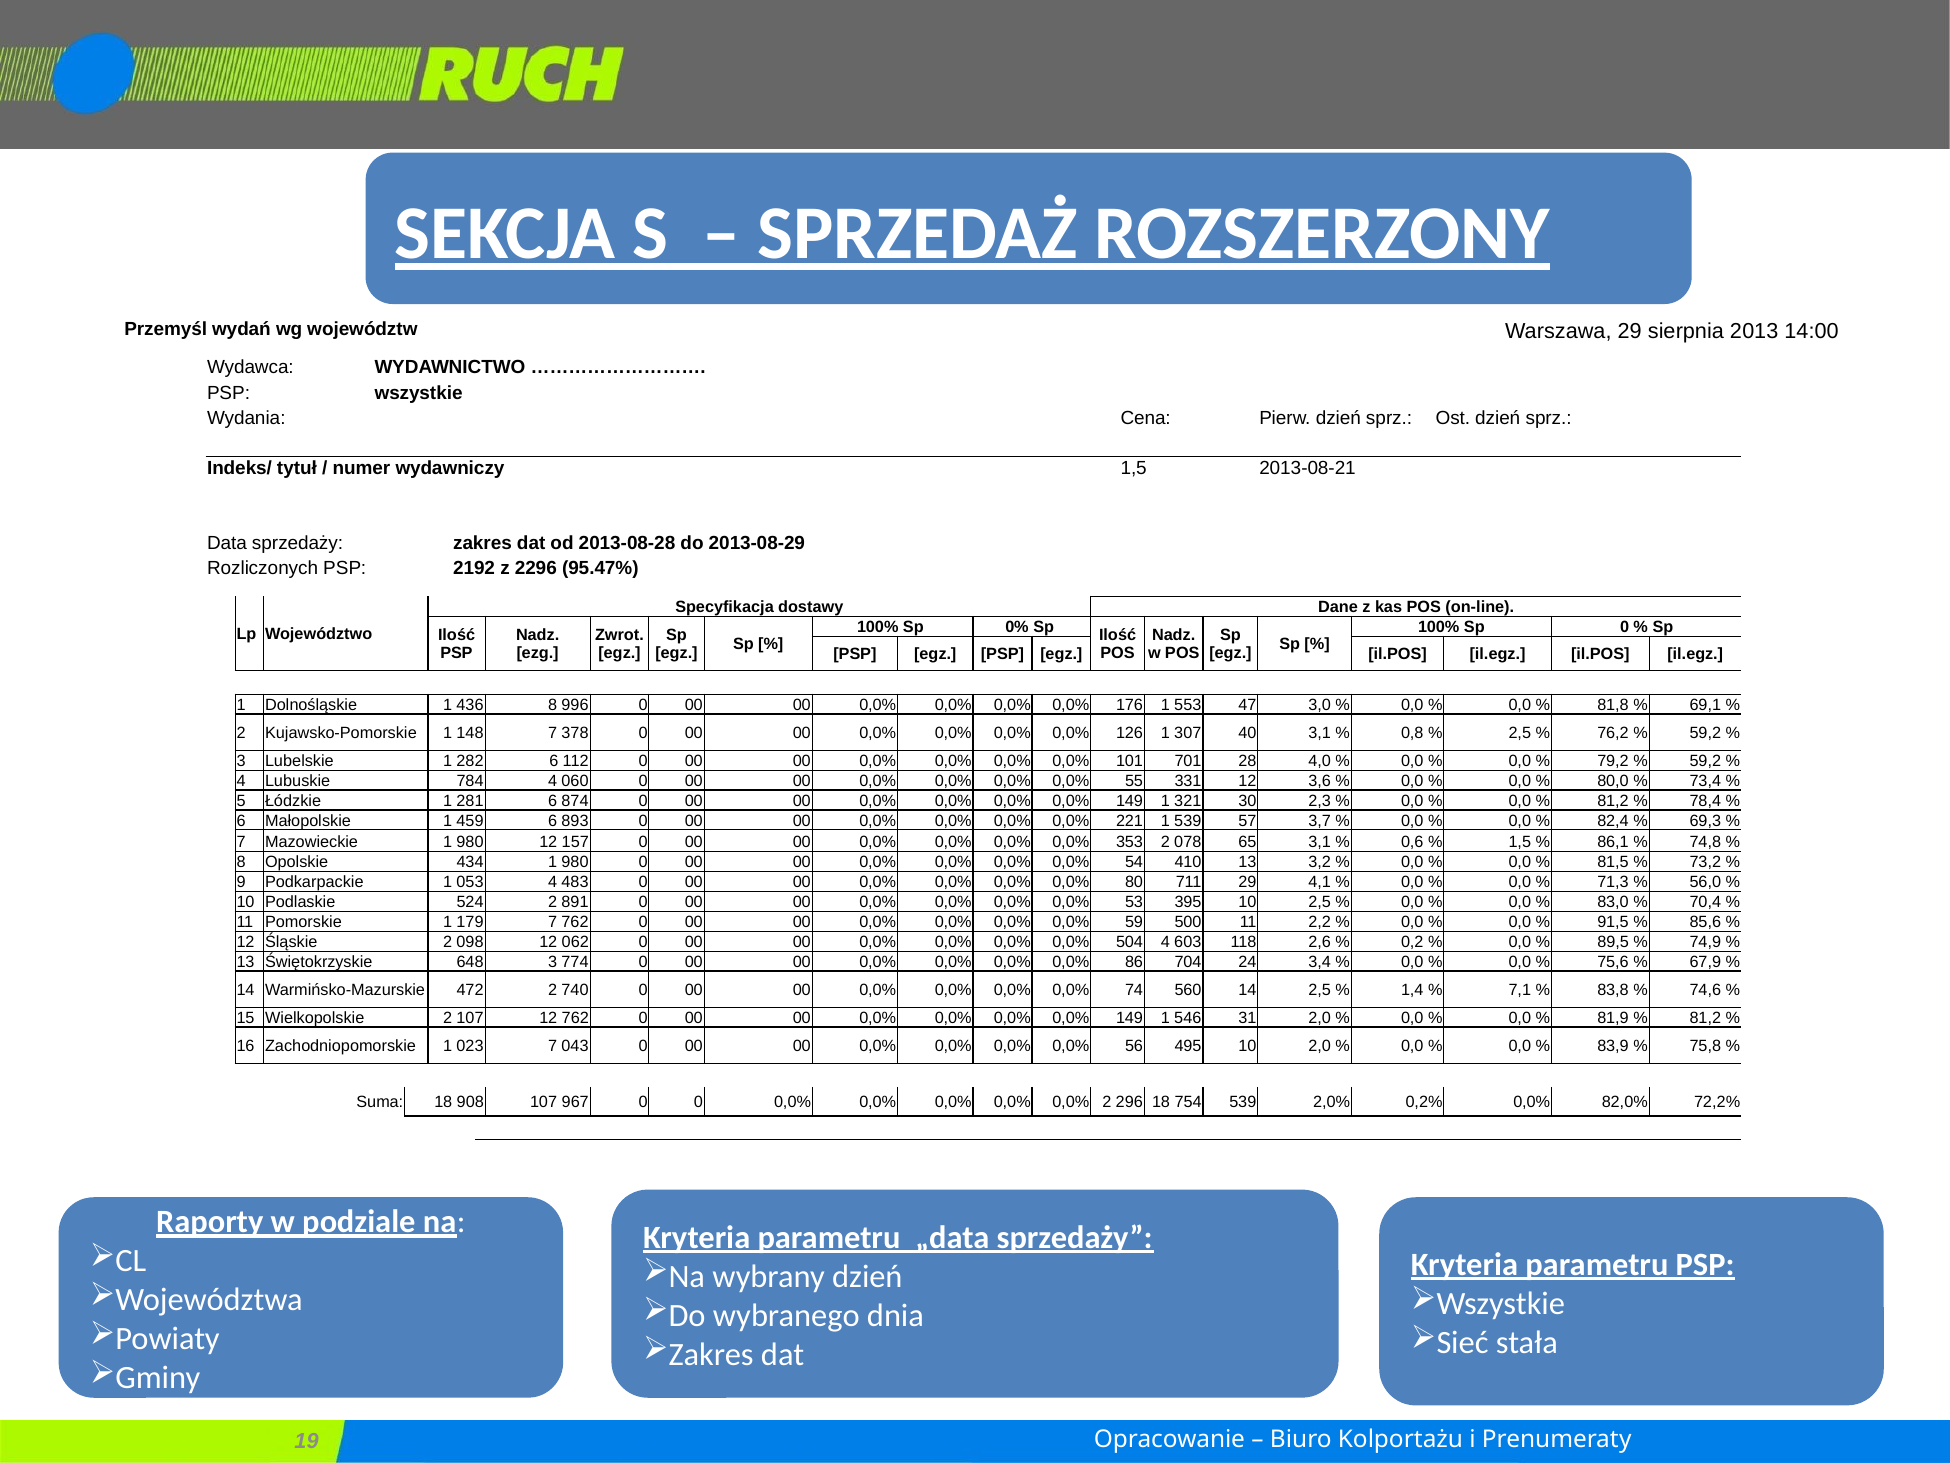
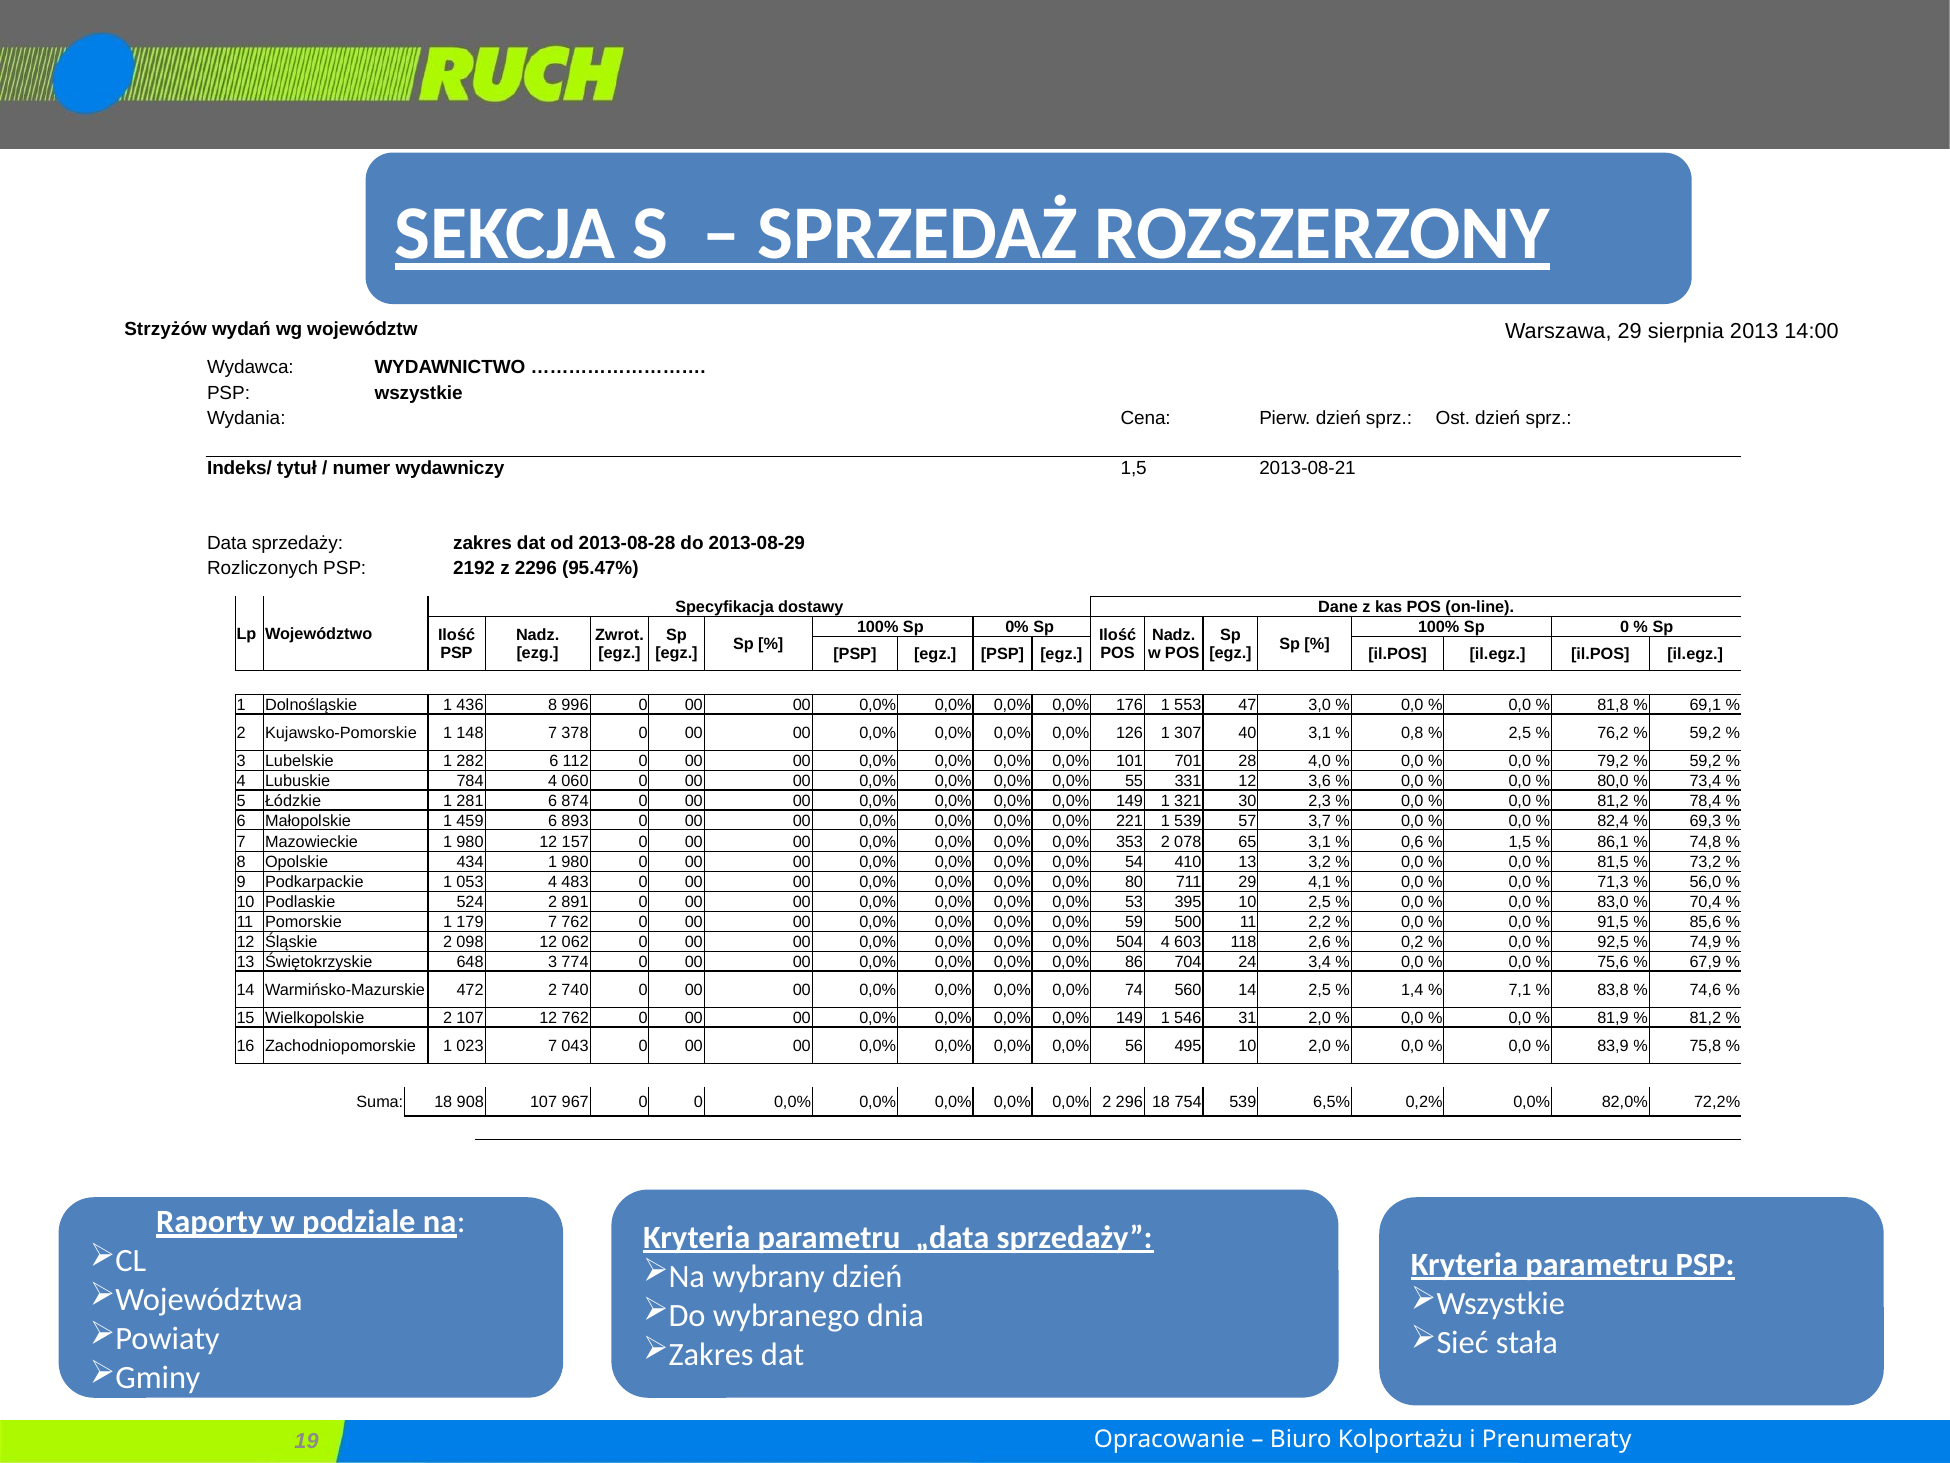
Przemyśl: Przemyśl -> Strzyżów
89,5: 89,5 -> 92,5
2,0%: 2,0% -> 6,5%
